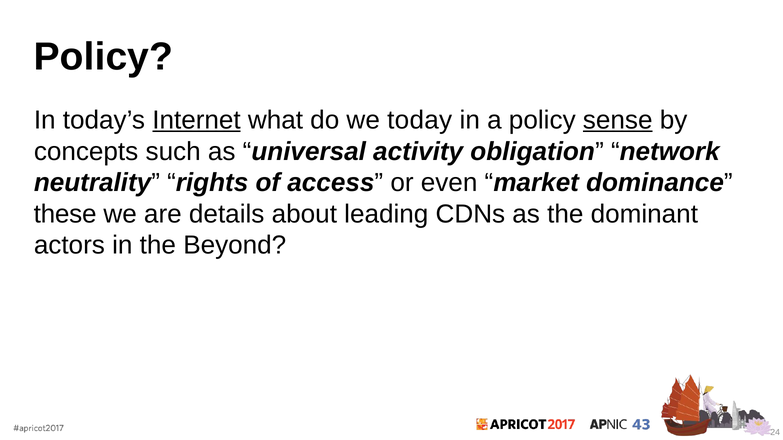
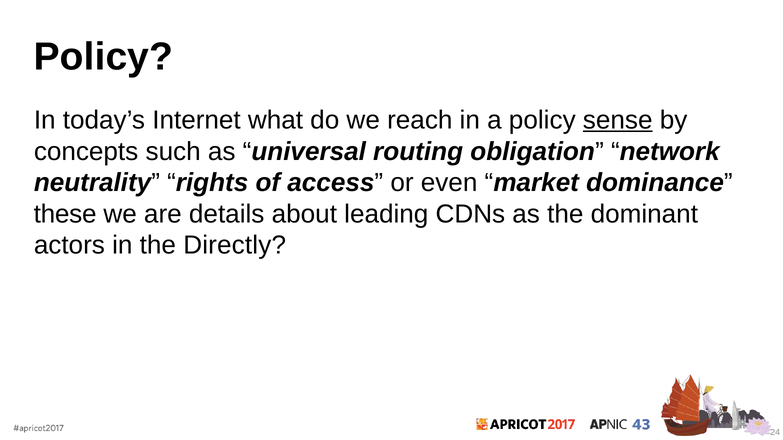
Internet underline: present -> none
today: today -> reach
activity: activity -> routing
Beyond: Beyond -> Directly
